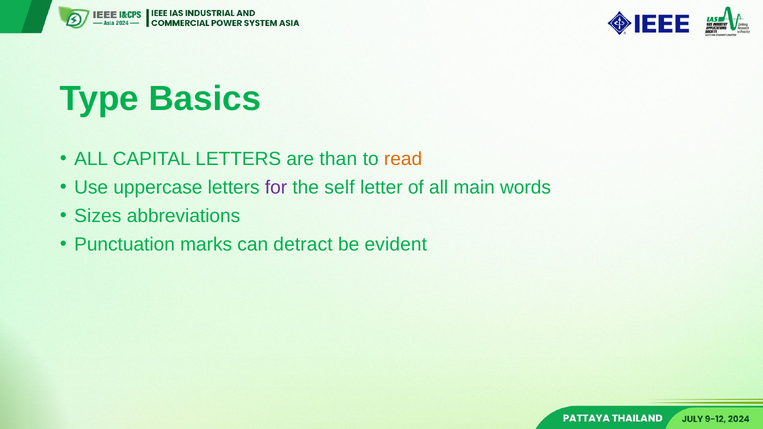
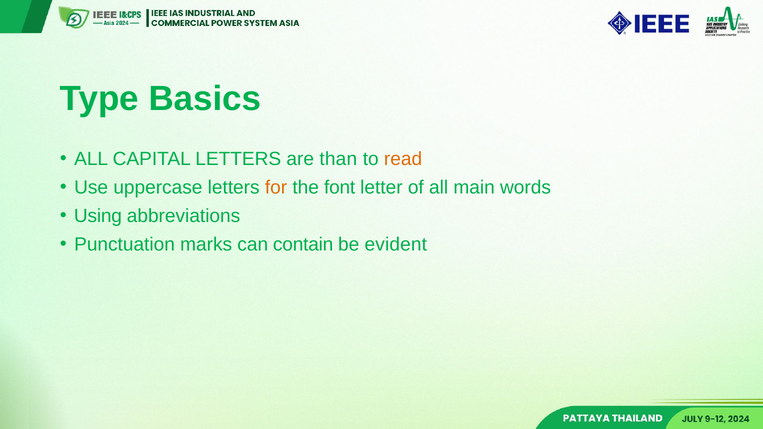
for colour: purple -> orange
self: self -> font
Sizes: Sizes -> Using
detract: detract -> contain
